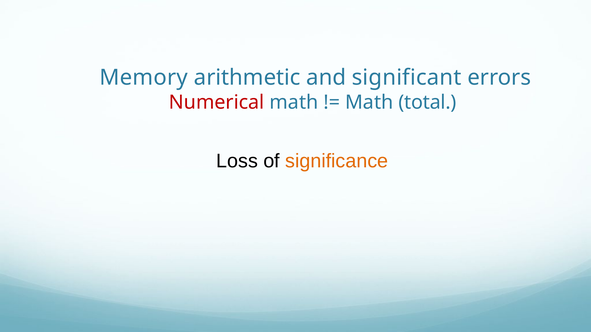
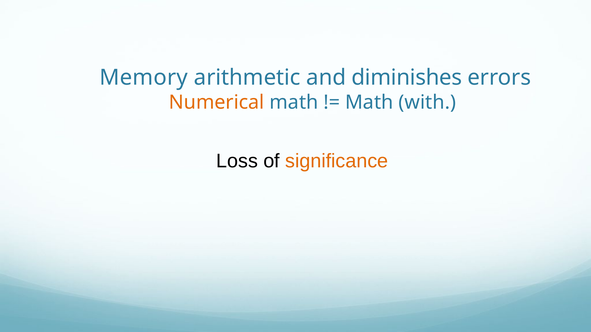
significant: significant -> diminishes
Numerical colour: red -> orange
total: total -> with
